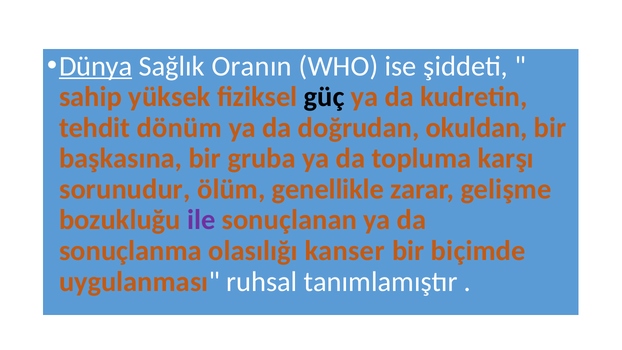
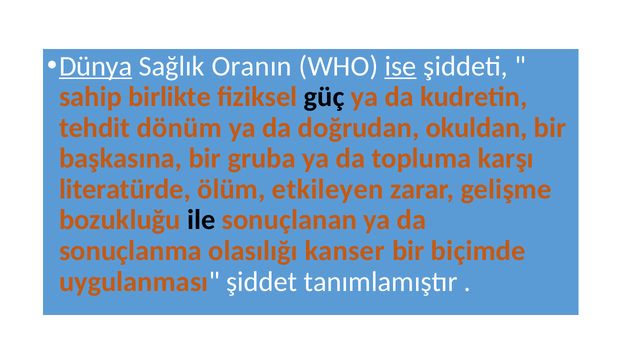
ise underline: none -> present
yüksek: yüksek -> birlikte
sorunudur: sorunudur -> literatürde
genellikle: genellikle -> etkileyen
ile colour: purple -> black
ruhsal: ruhsal -> şiddet
